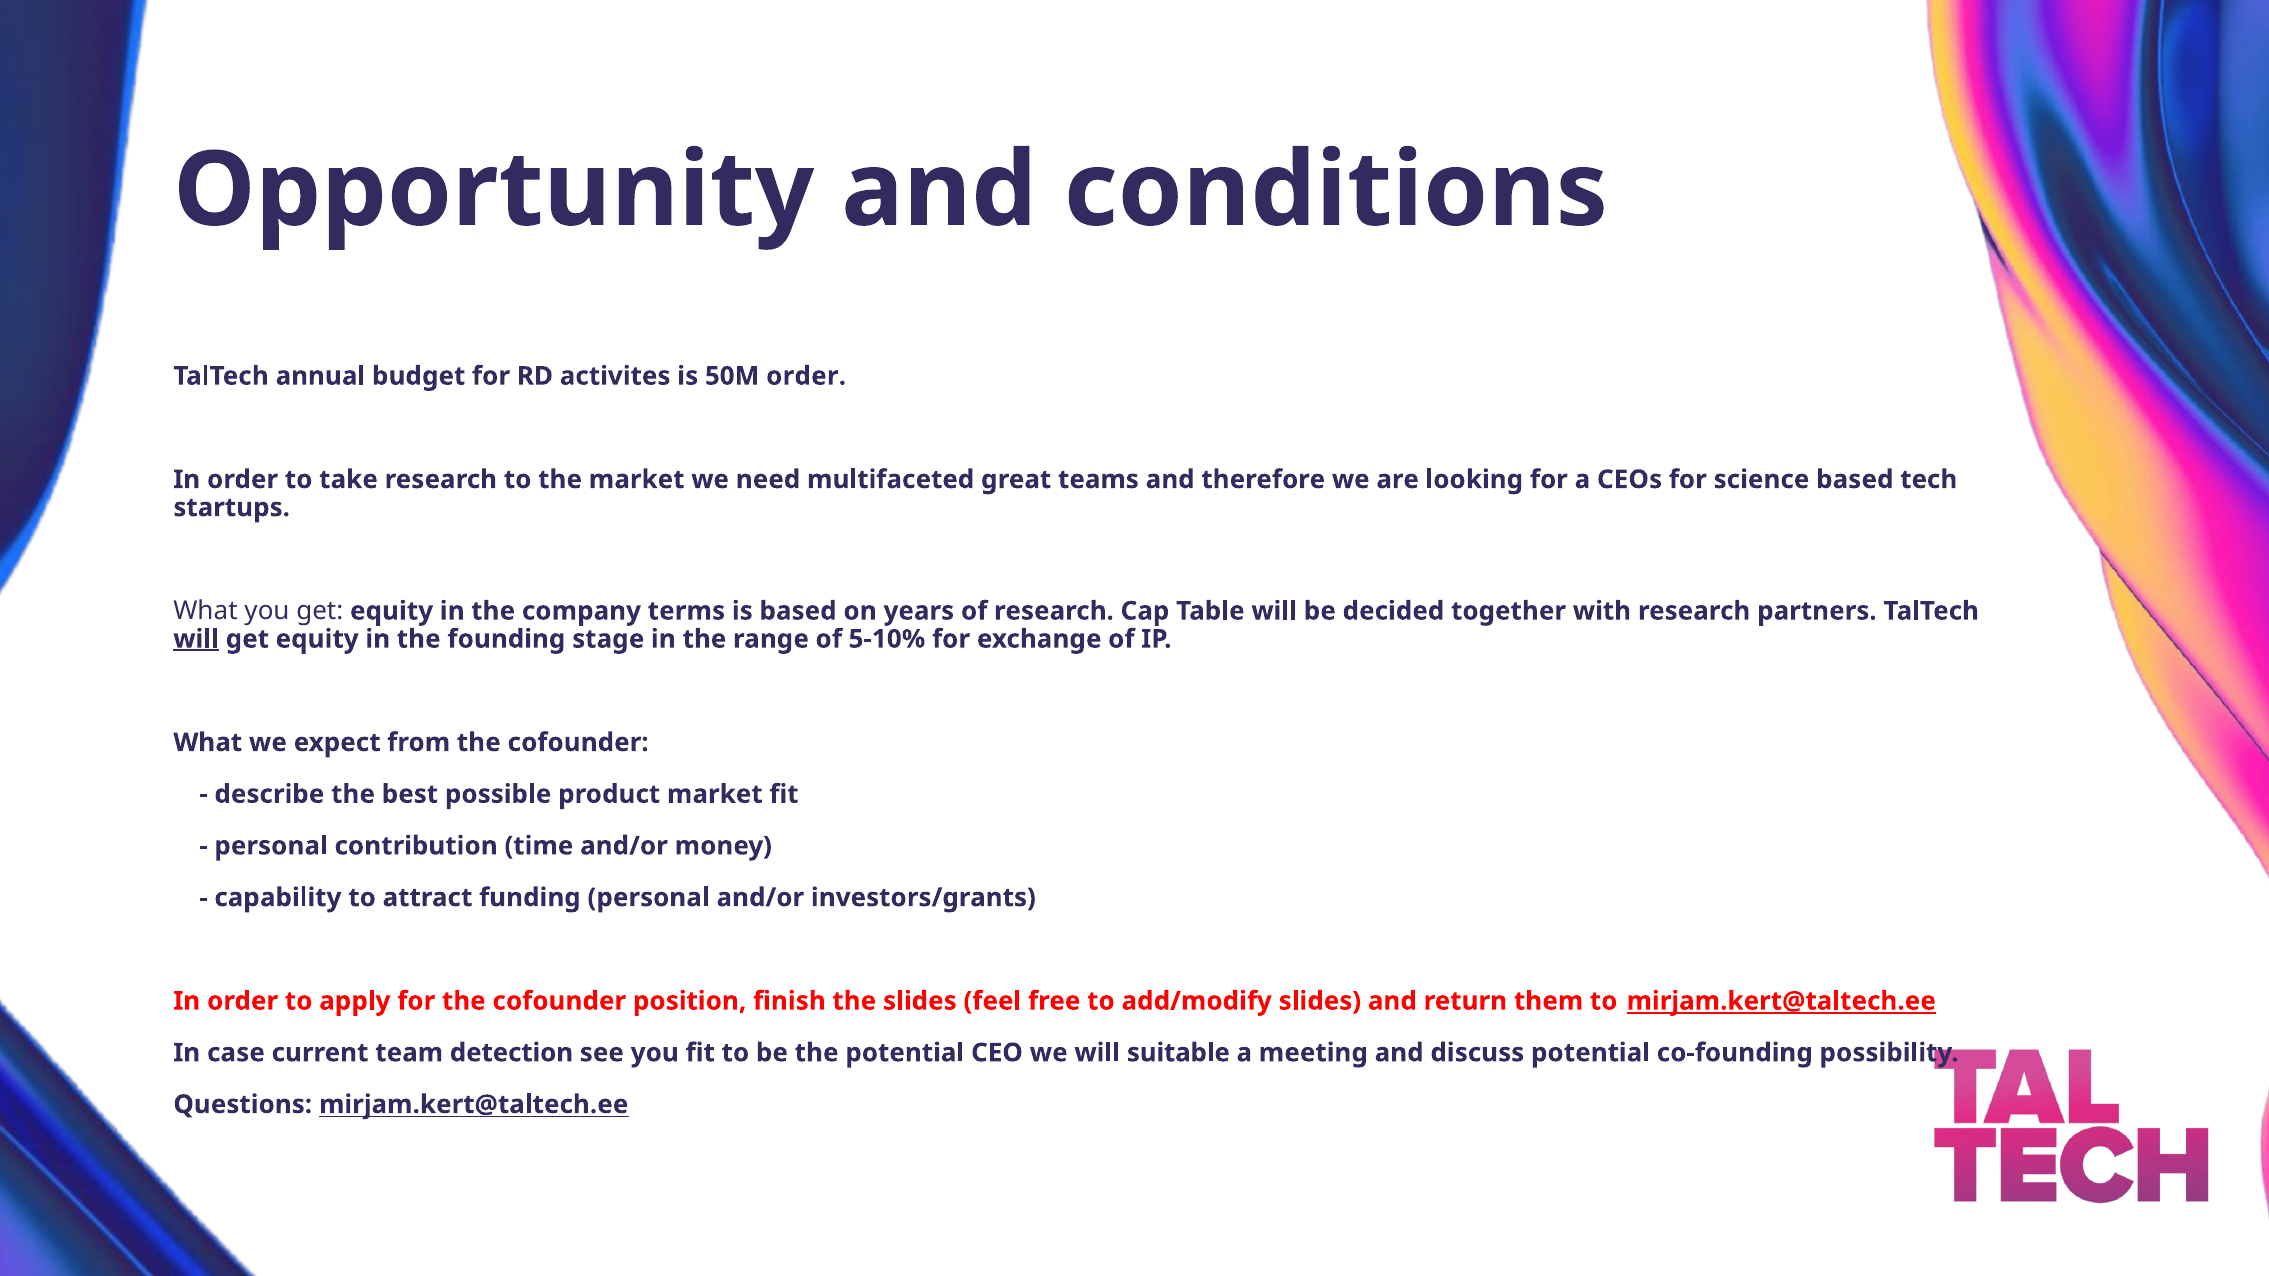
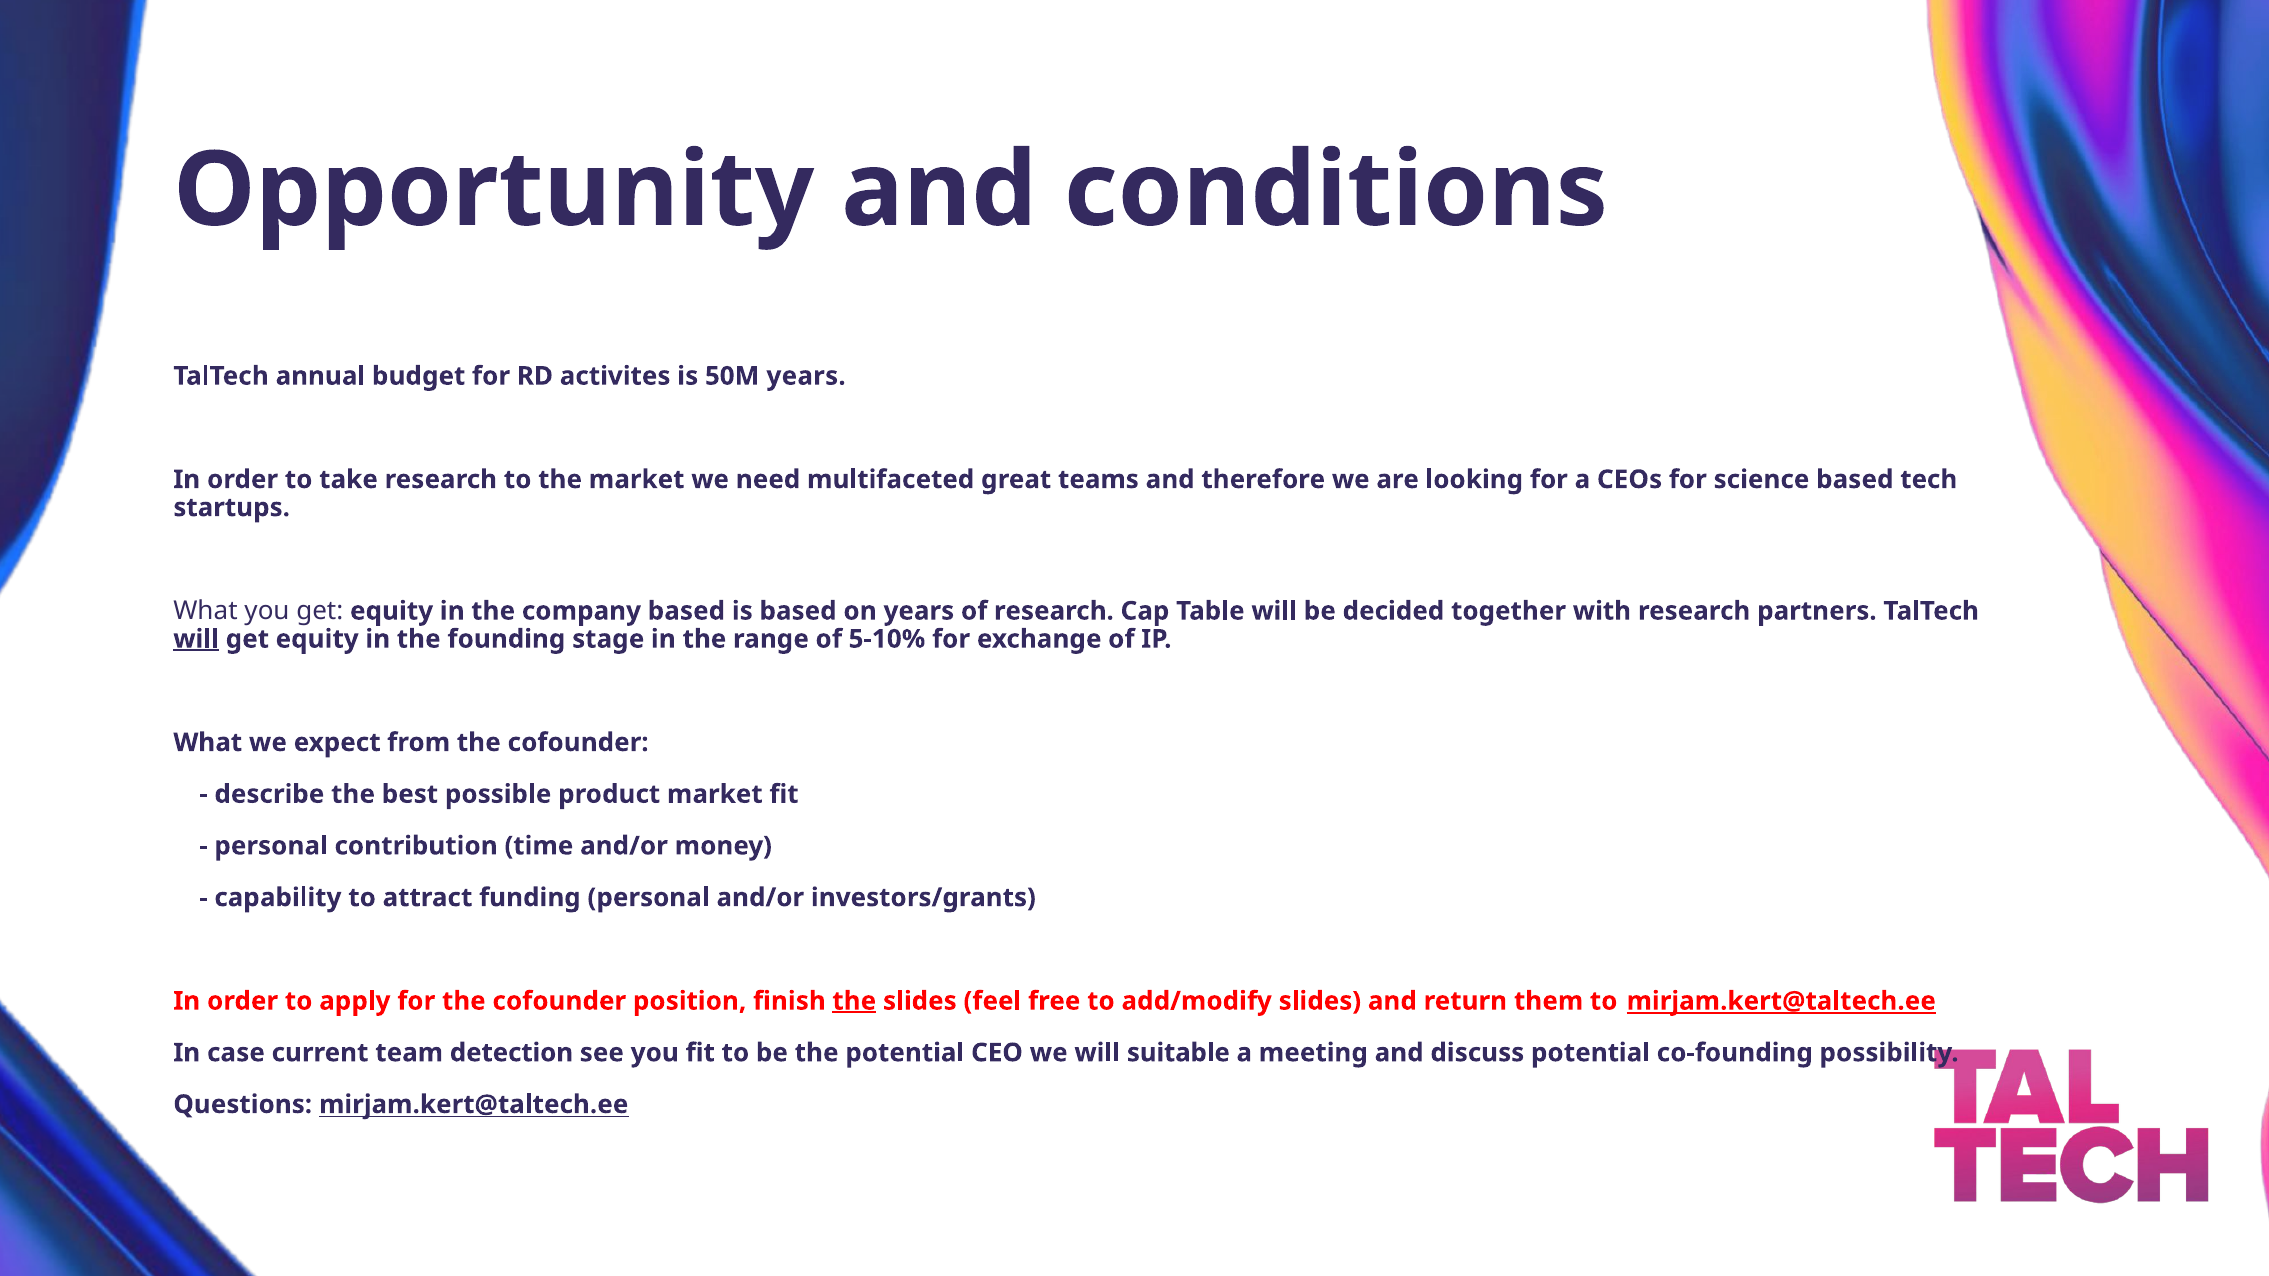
50M order: order -> years
company terms: terms -> based
the at (854, 1001) underline: none -> present
